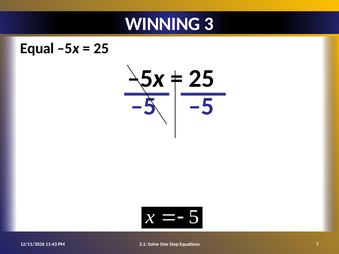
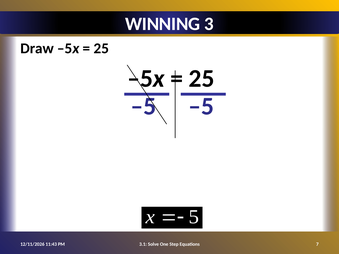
Equal: Equal -> Draw
